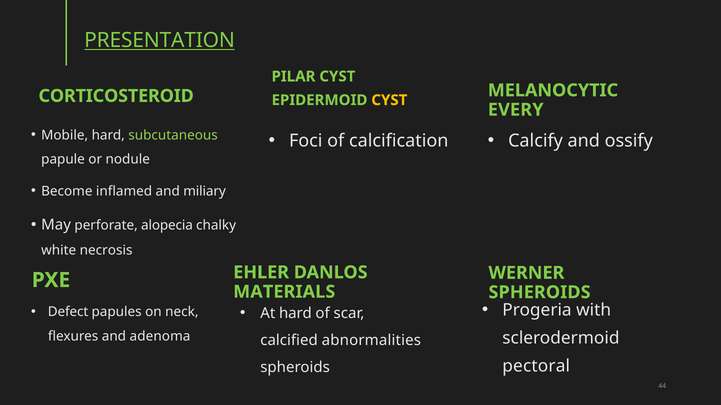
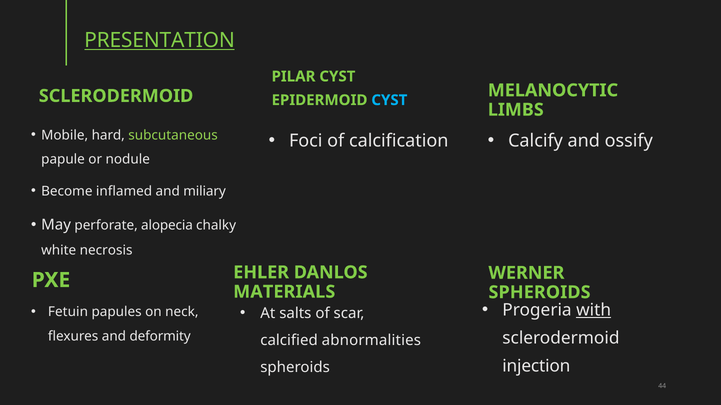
CORTICOSTEROID at (116, 96): CORTICOSTEROID -> SCLERODERMOID
CYST at (389, 100) colour: yellow -> light blue
EVERY: EVERY -> LIMBS
with underline: none -> present
Defect: Defect -> Fetuin
At hard: hard -> salts
adenoma: adenoma -> deformity
pectoral: pectoral -> injection
